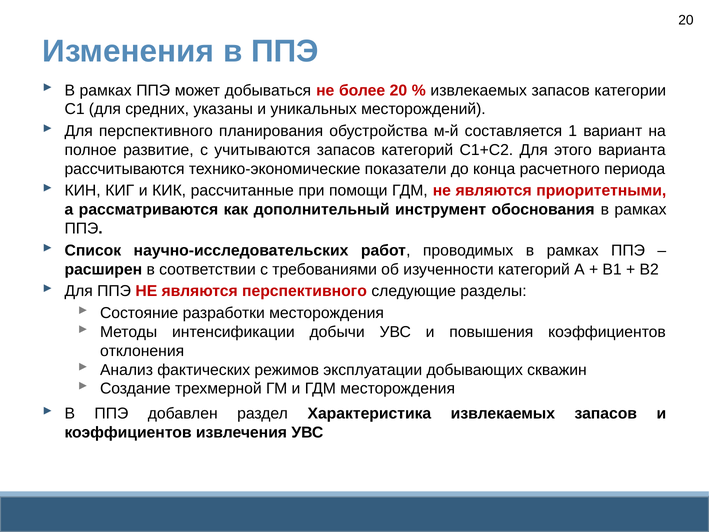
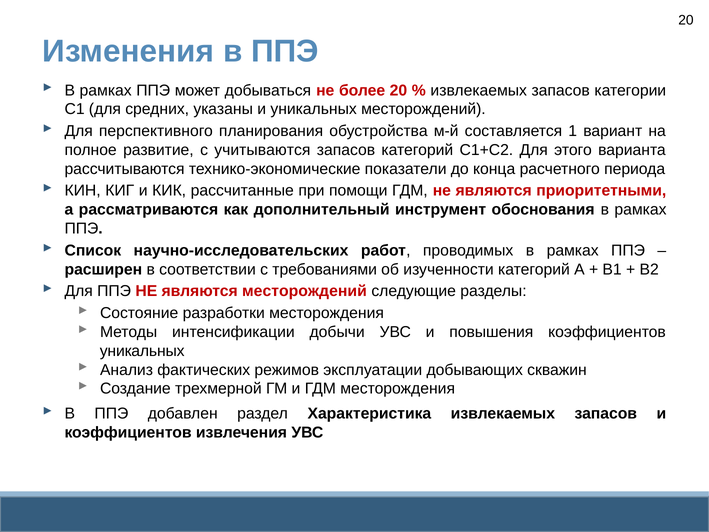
являются перспективного: перспективного -> месторождений
отклонения at (142, 351): отклонения -> уникальных
